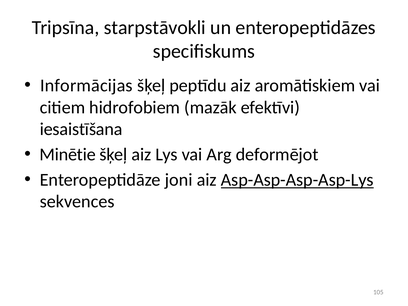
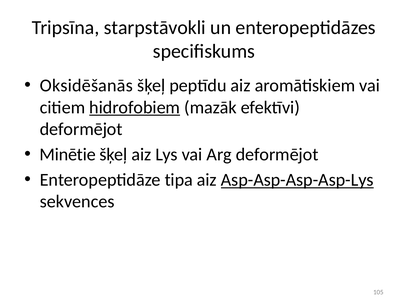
Informācijas: Informācijas -> Oksidēšanās
hidrofobiem underline: none -> present
iesaistīšana at (81, 129): iesaistīšana -> deformējot
joni: joni -> tipa
